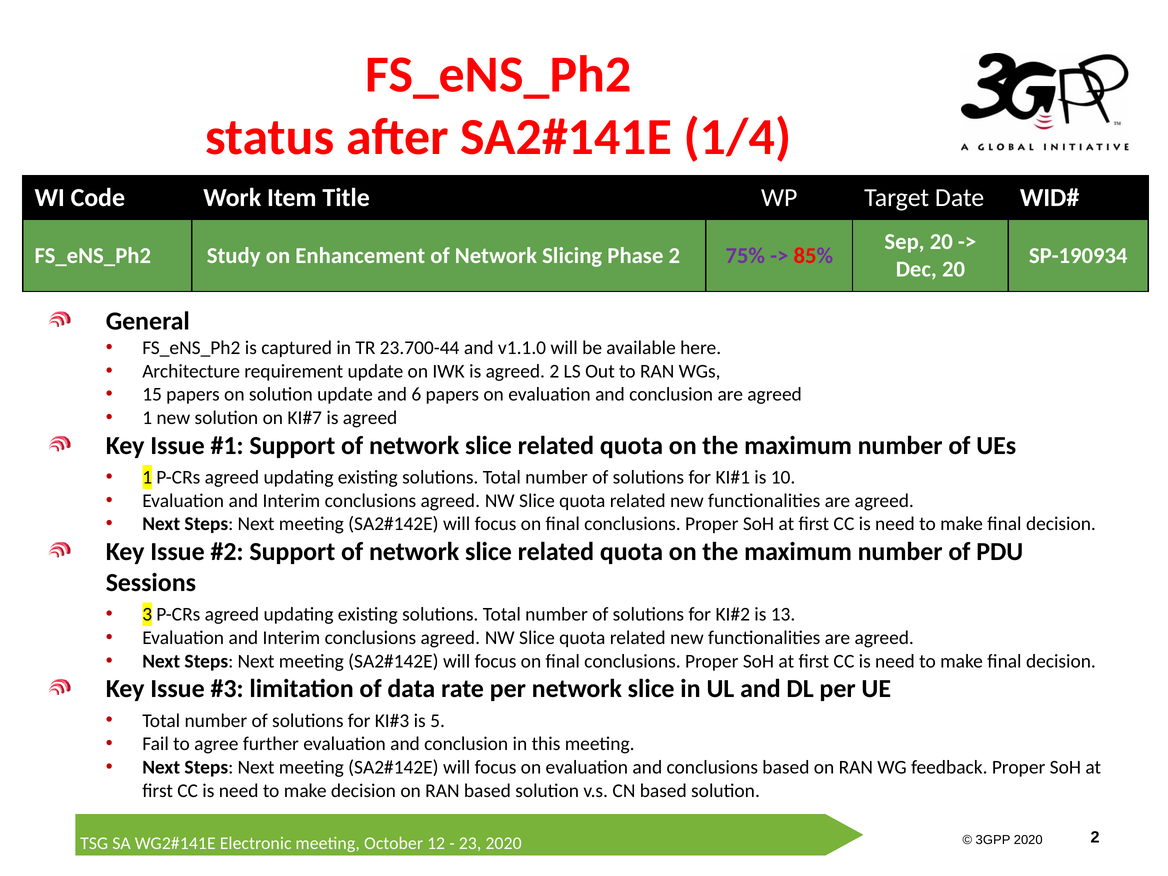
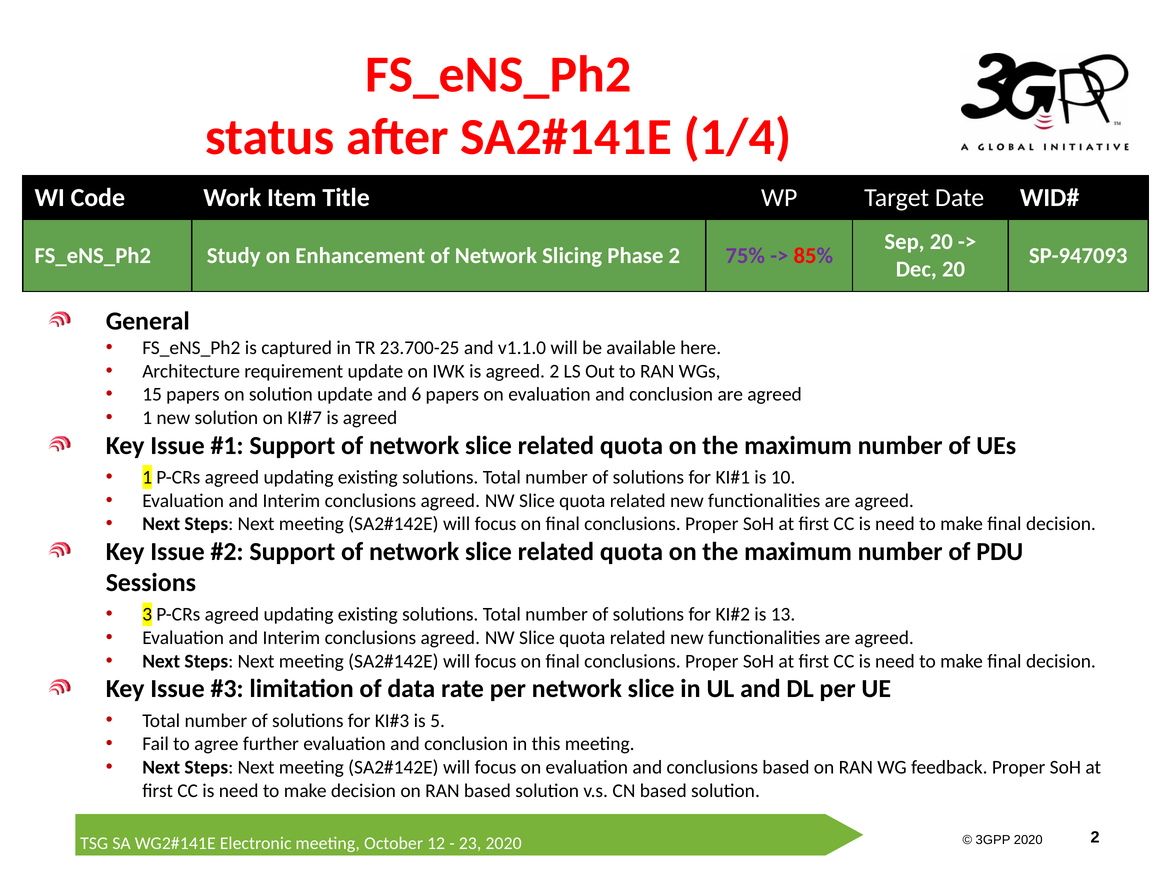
SP-190934: SP-190934 -> SP-947093
23.700-44: 23.700-44 -> 23.700-25
